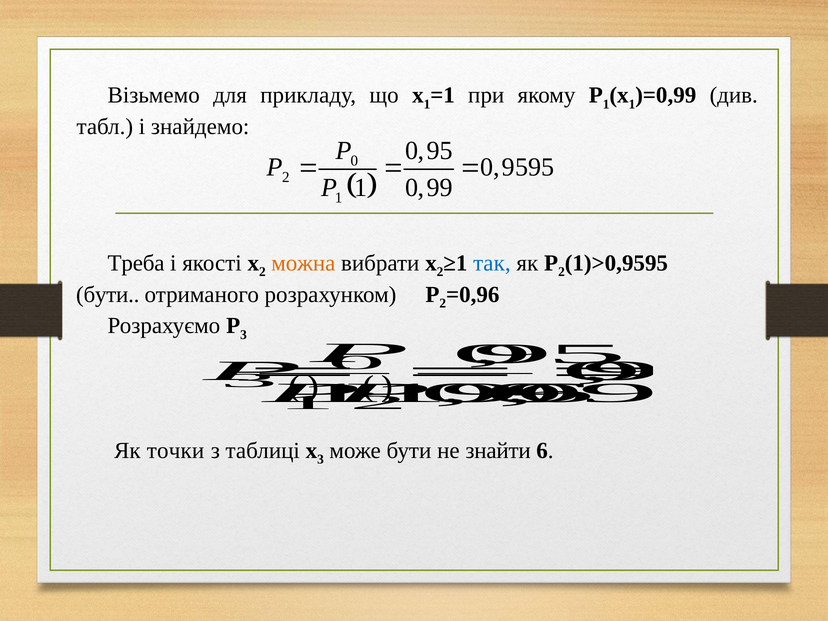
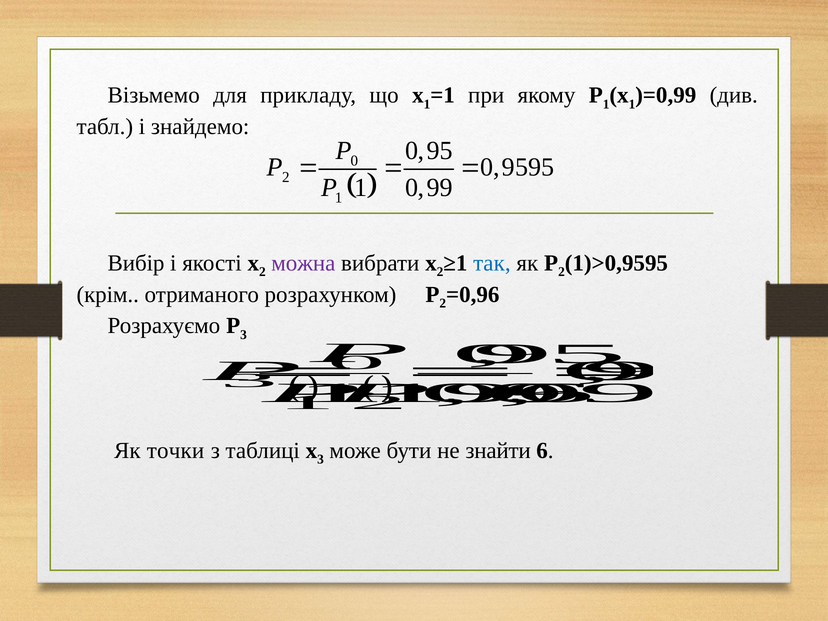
Треба: Треба -> Вибір
можна colour: orange -> purple
бути at (108, 294): бути -> крім
